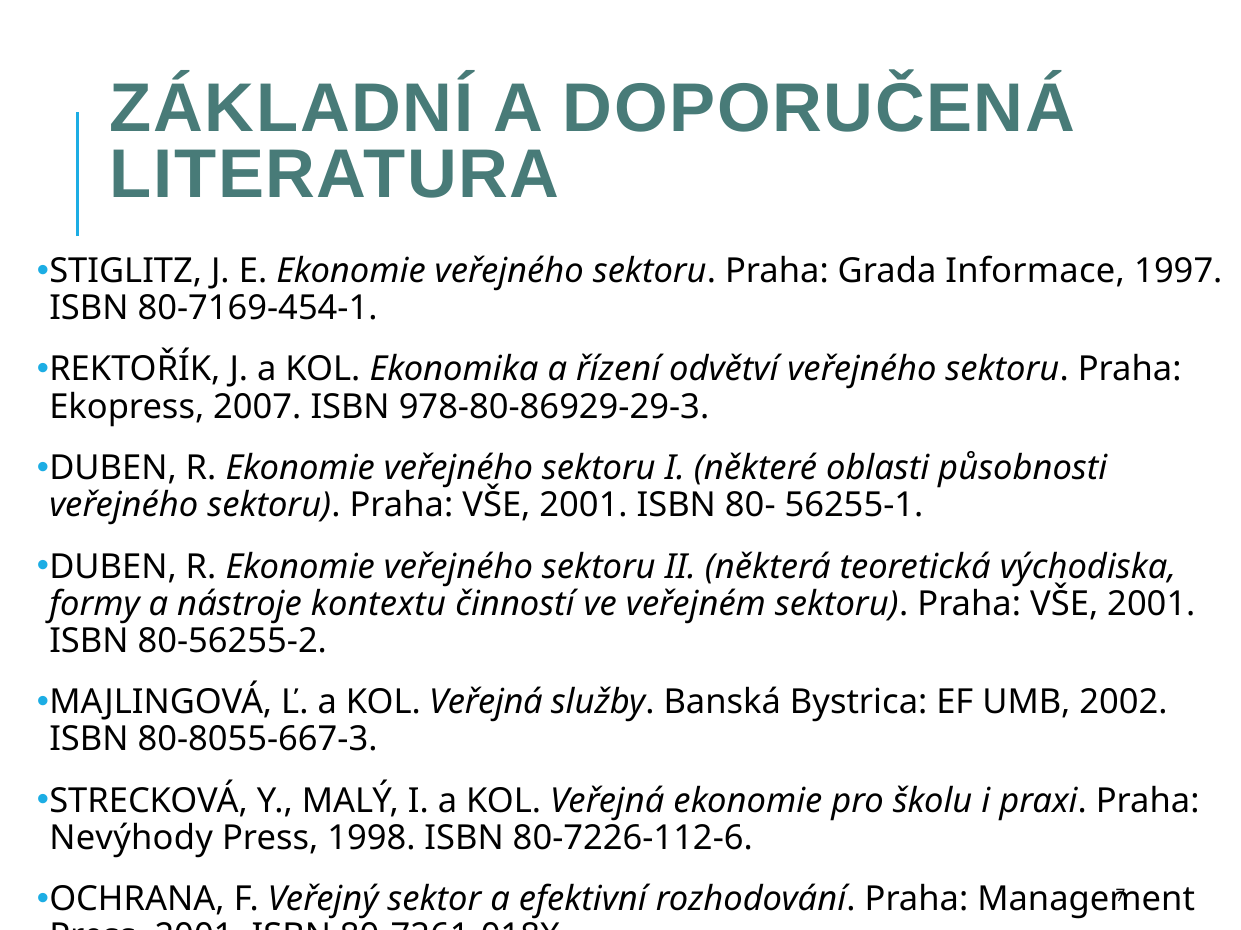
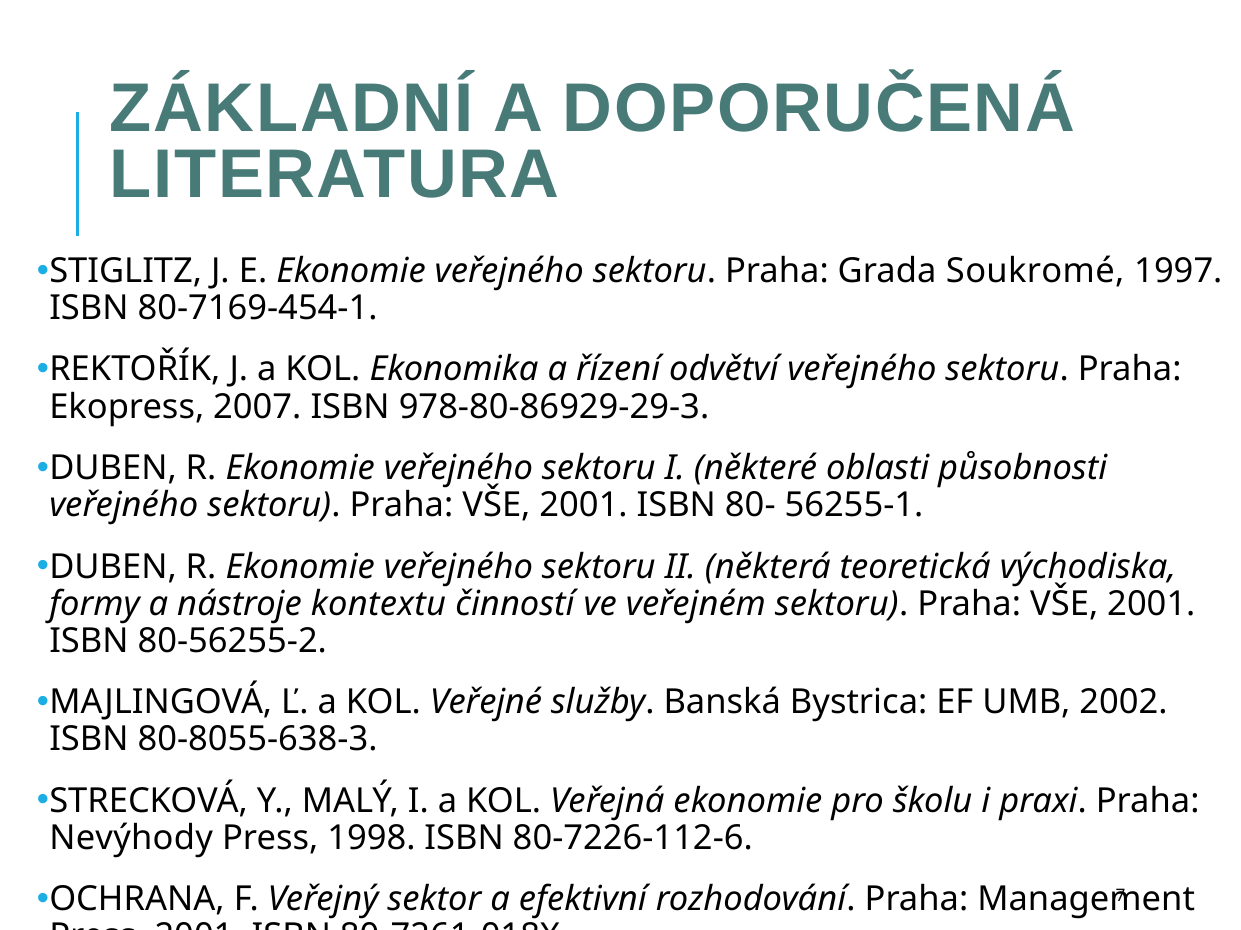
Informace: Informace -> Soukromé
Ľ a KOL Veřejná: Veřejná -> Veřejné
80-8055-667-3: 80-8055-667-3 -> 80-8055-638-3
